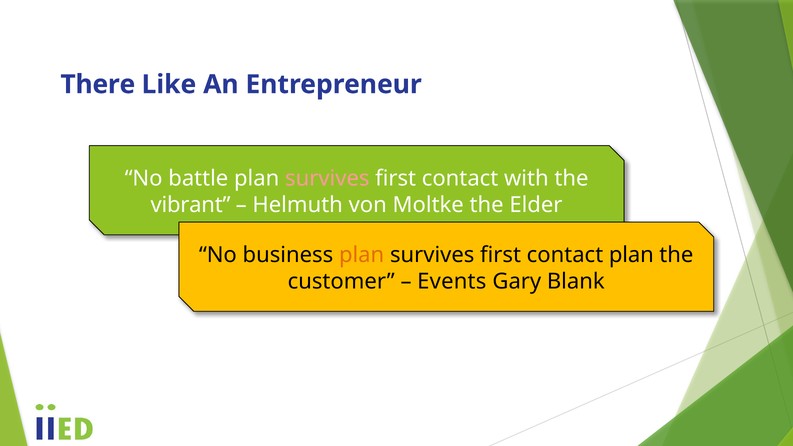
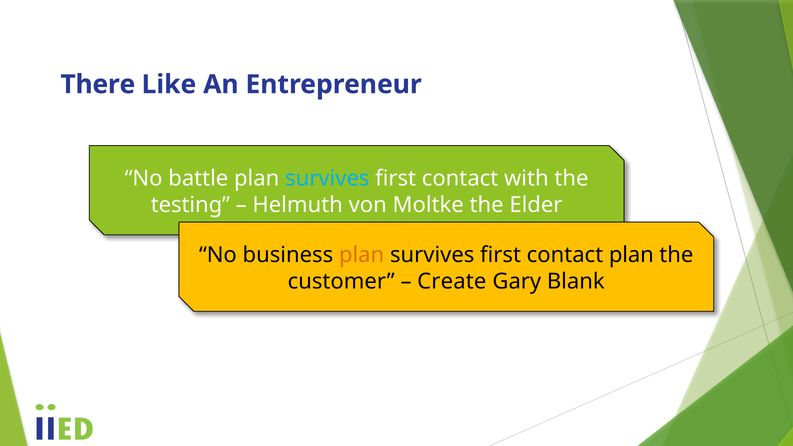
survives at (327, 179) colour: pink -> light blue
vibrant: vibrant -> testing
Events: Events -> Create
